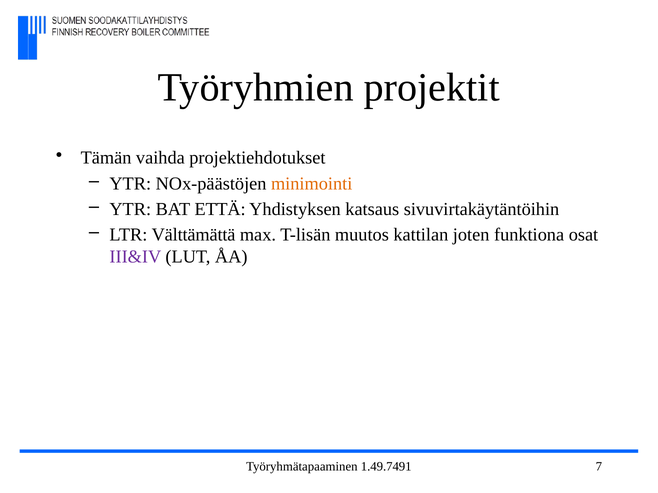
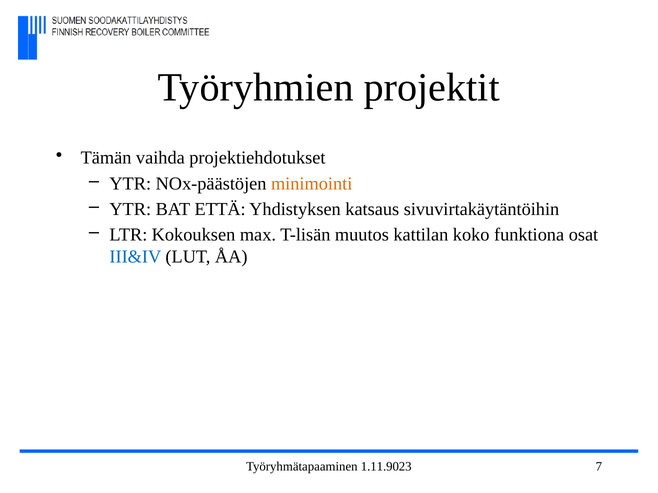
Välttämättä: Välttämättä -> Kokouksen
joten: joten -> koko
III&IV colour: purple -> blue
1.49.7491: 1.49.7491 -> 1.11.9023
